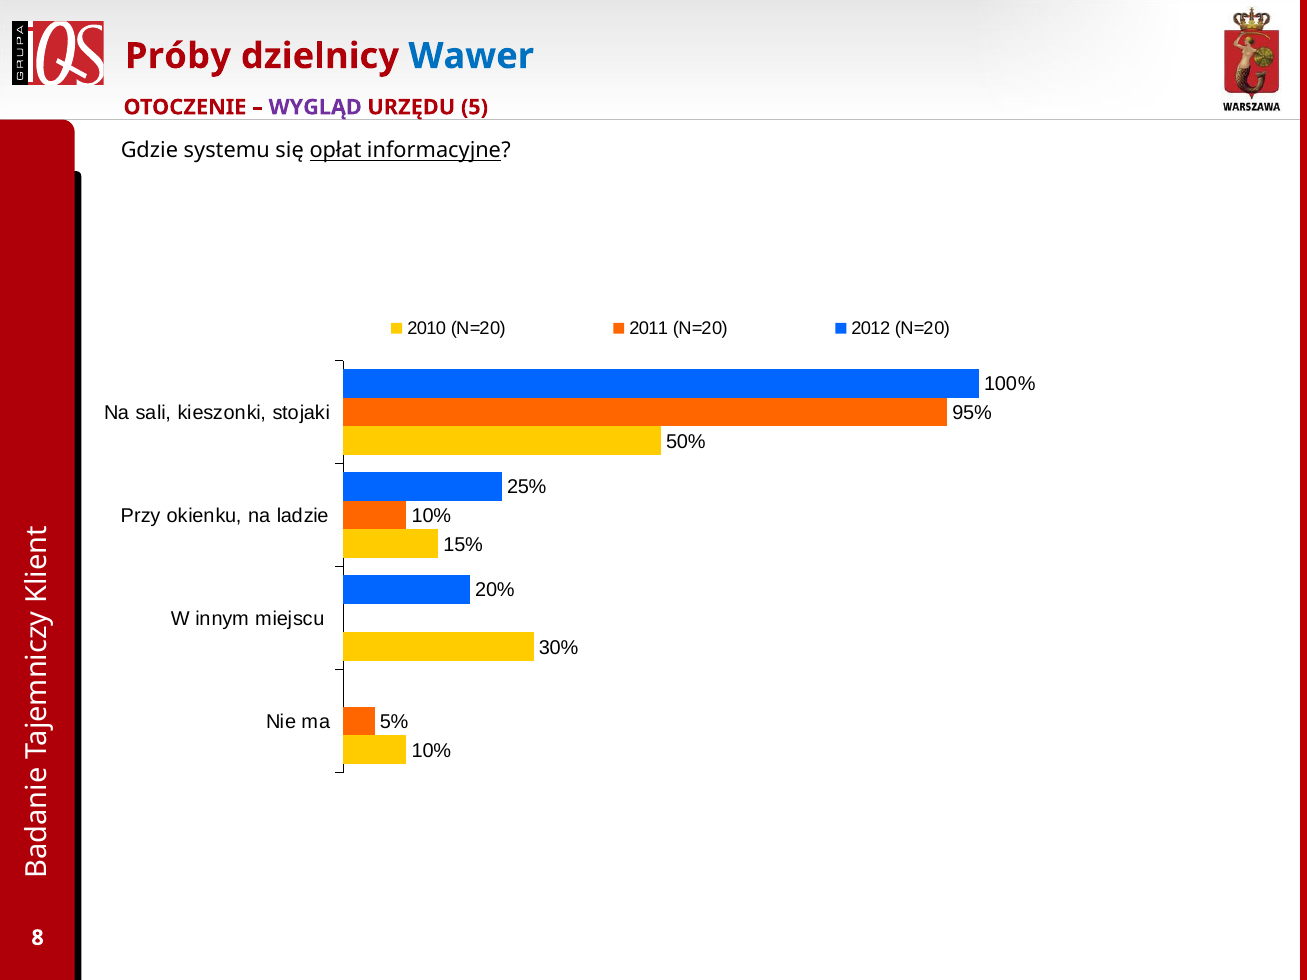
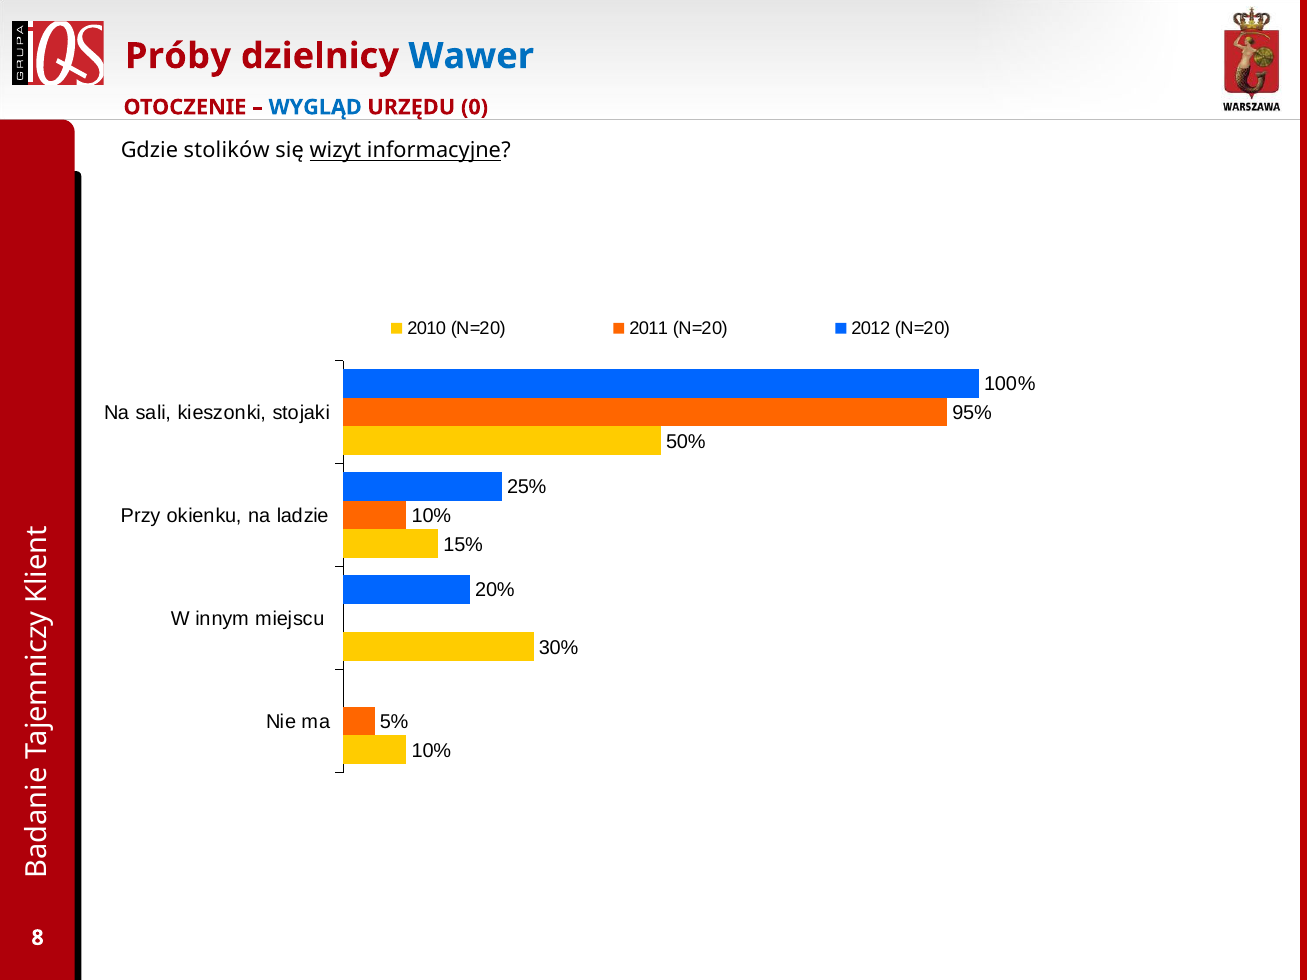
WYGLĄD colour: purple -> blue
5: 5 -> 0
systemu: systemu -> stolików
opłat: opłat -> wizyt
